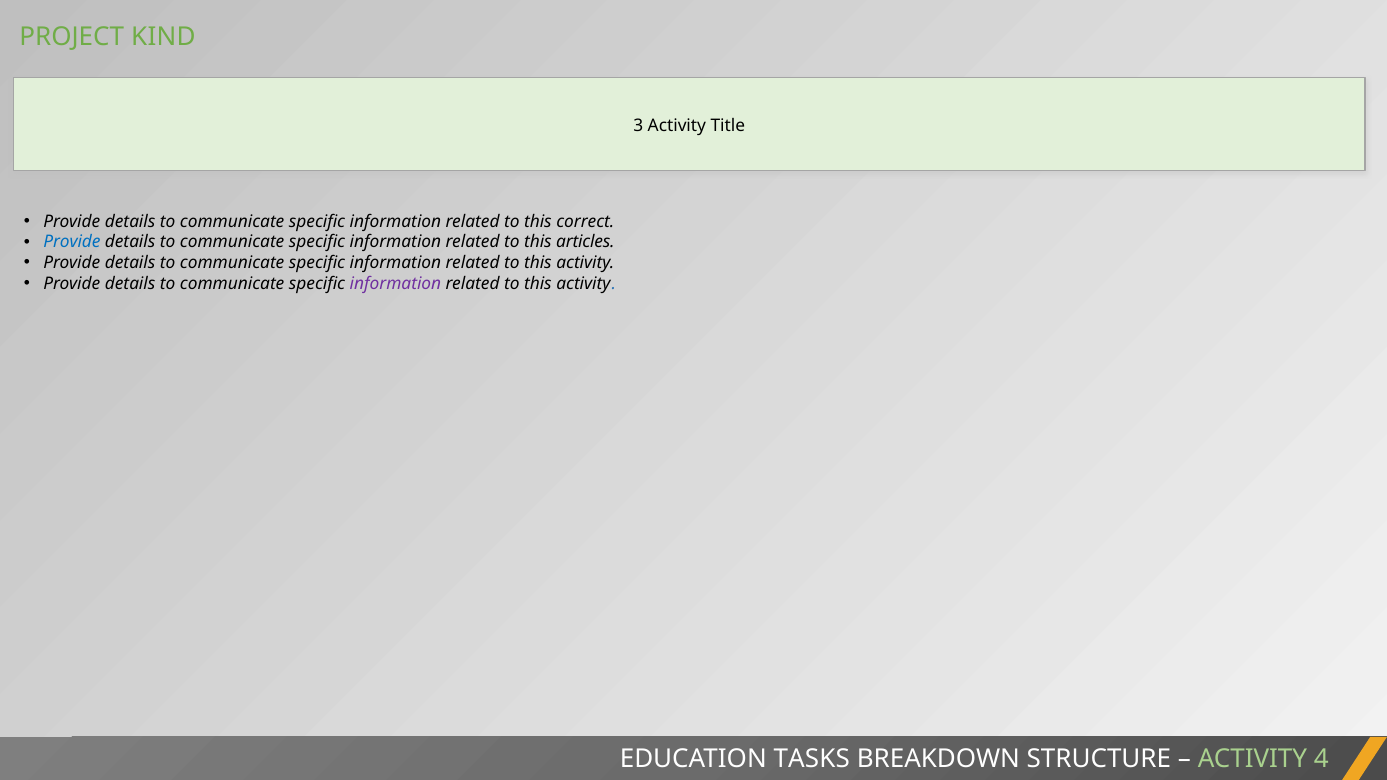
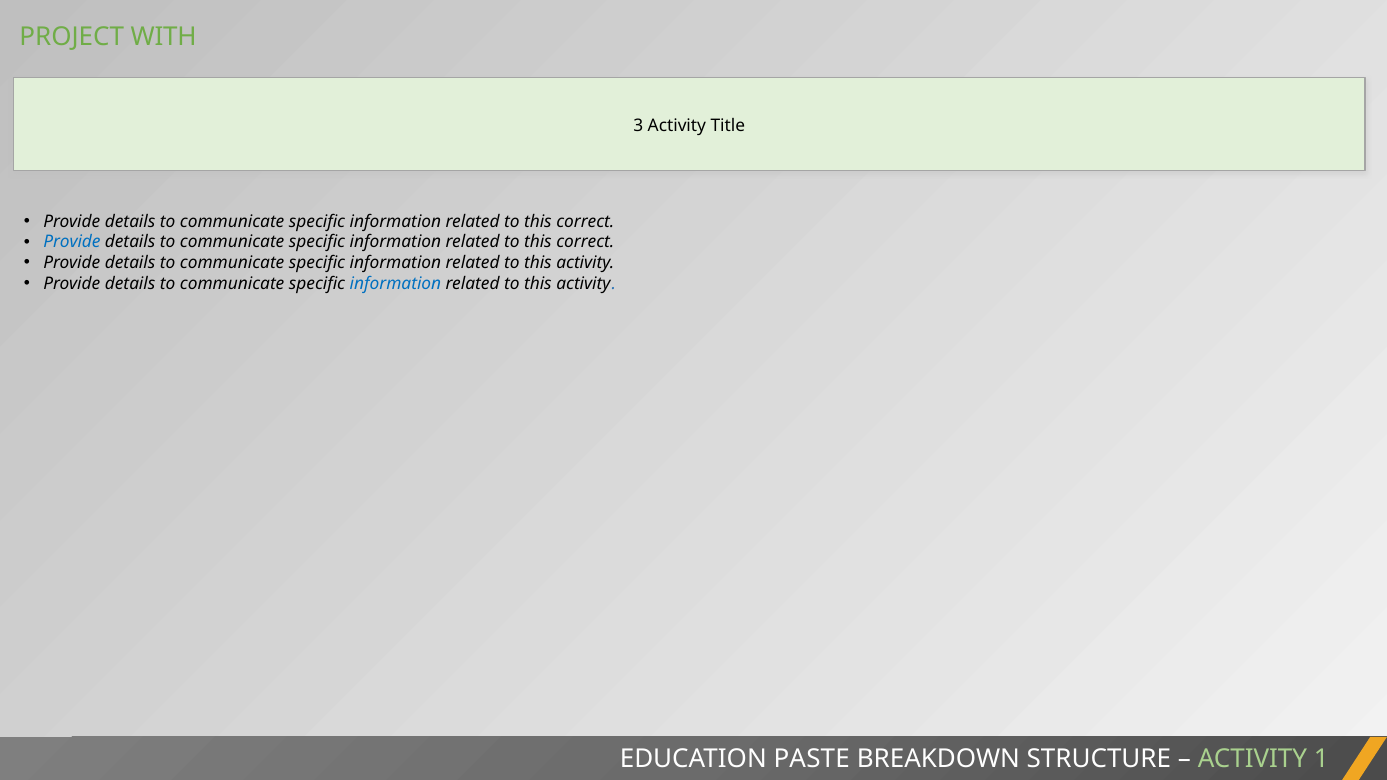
KIND: KIND -> WITH
articles at (585, 242): articles -> correct
information at (395, 284) colour: purple -> blue
TASKS: TASKS -> PASTE
4: 4 -> 1
